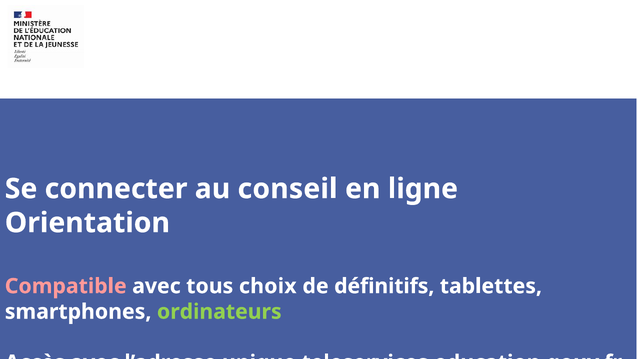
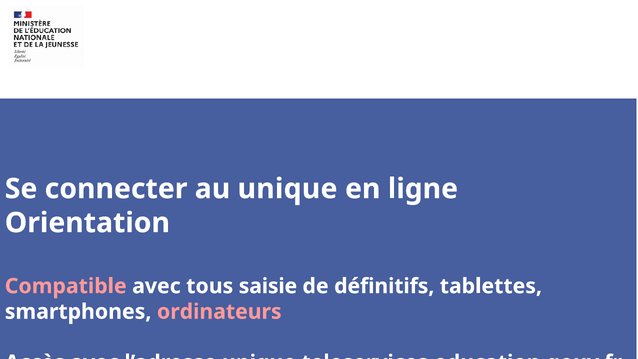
au conseil: conseil -> unique
choix: choix -> saisie
ordinateurs colour: light green -> pink
